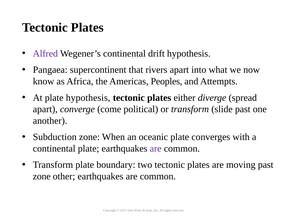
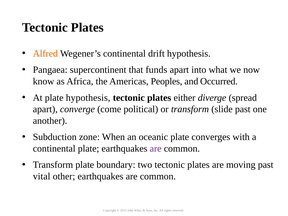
Alfred colour: purple -> orange
rivers: rivers -> funds
Attempts: Attempts -> Occurred
zone at (42, 176): zone -> vital
